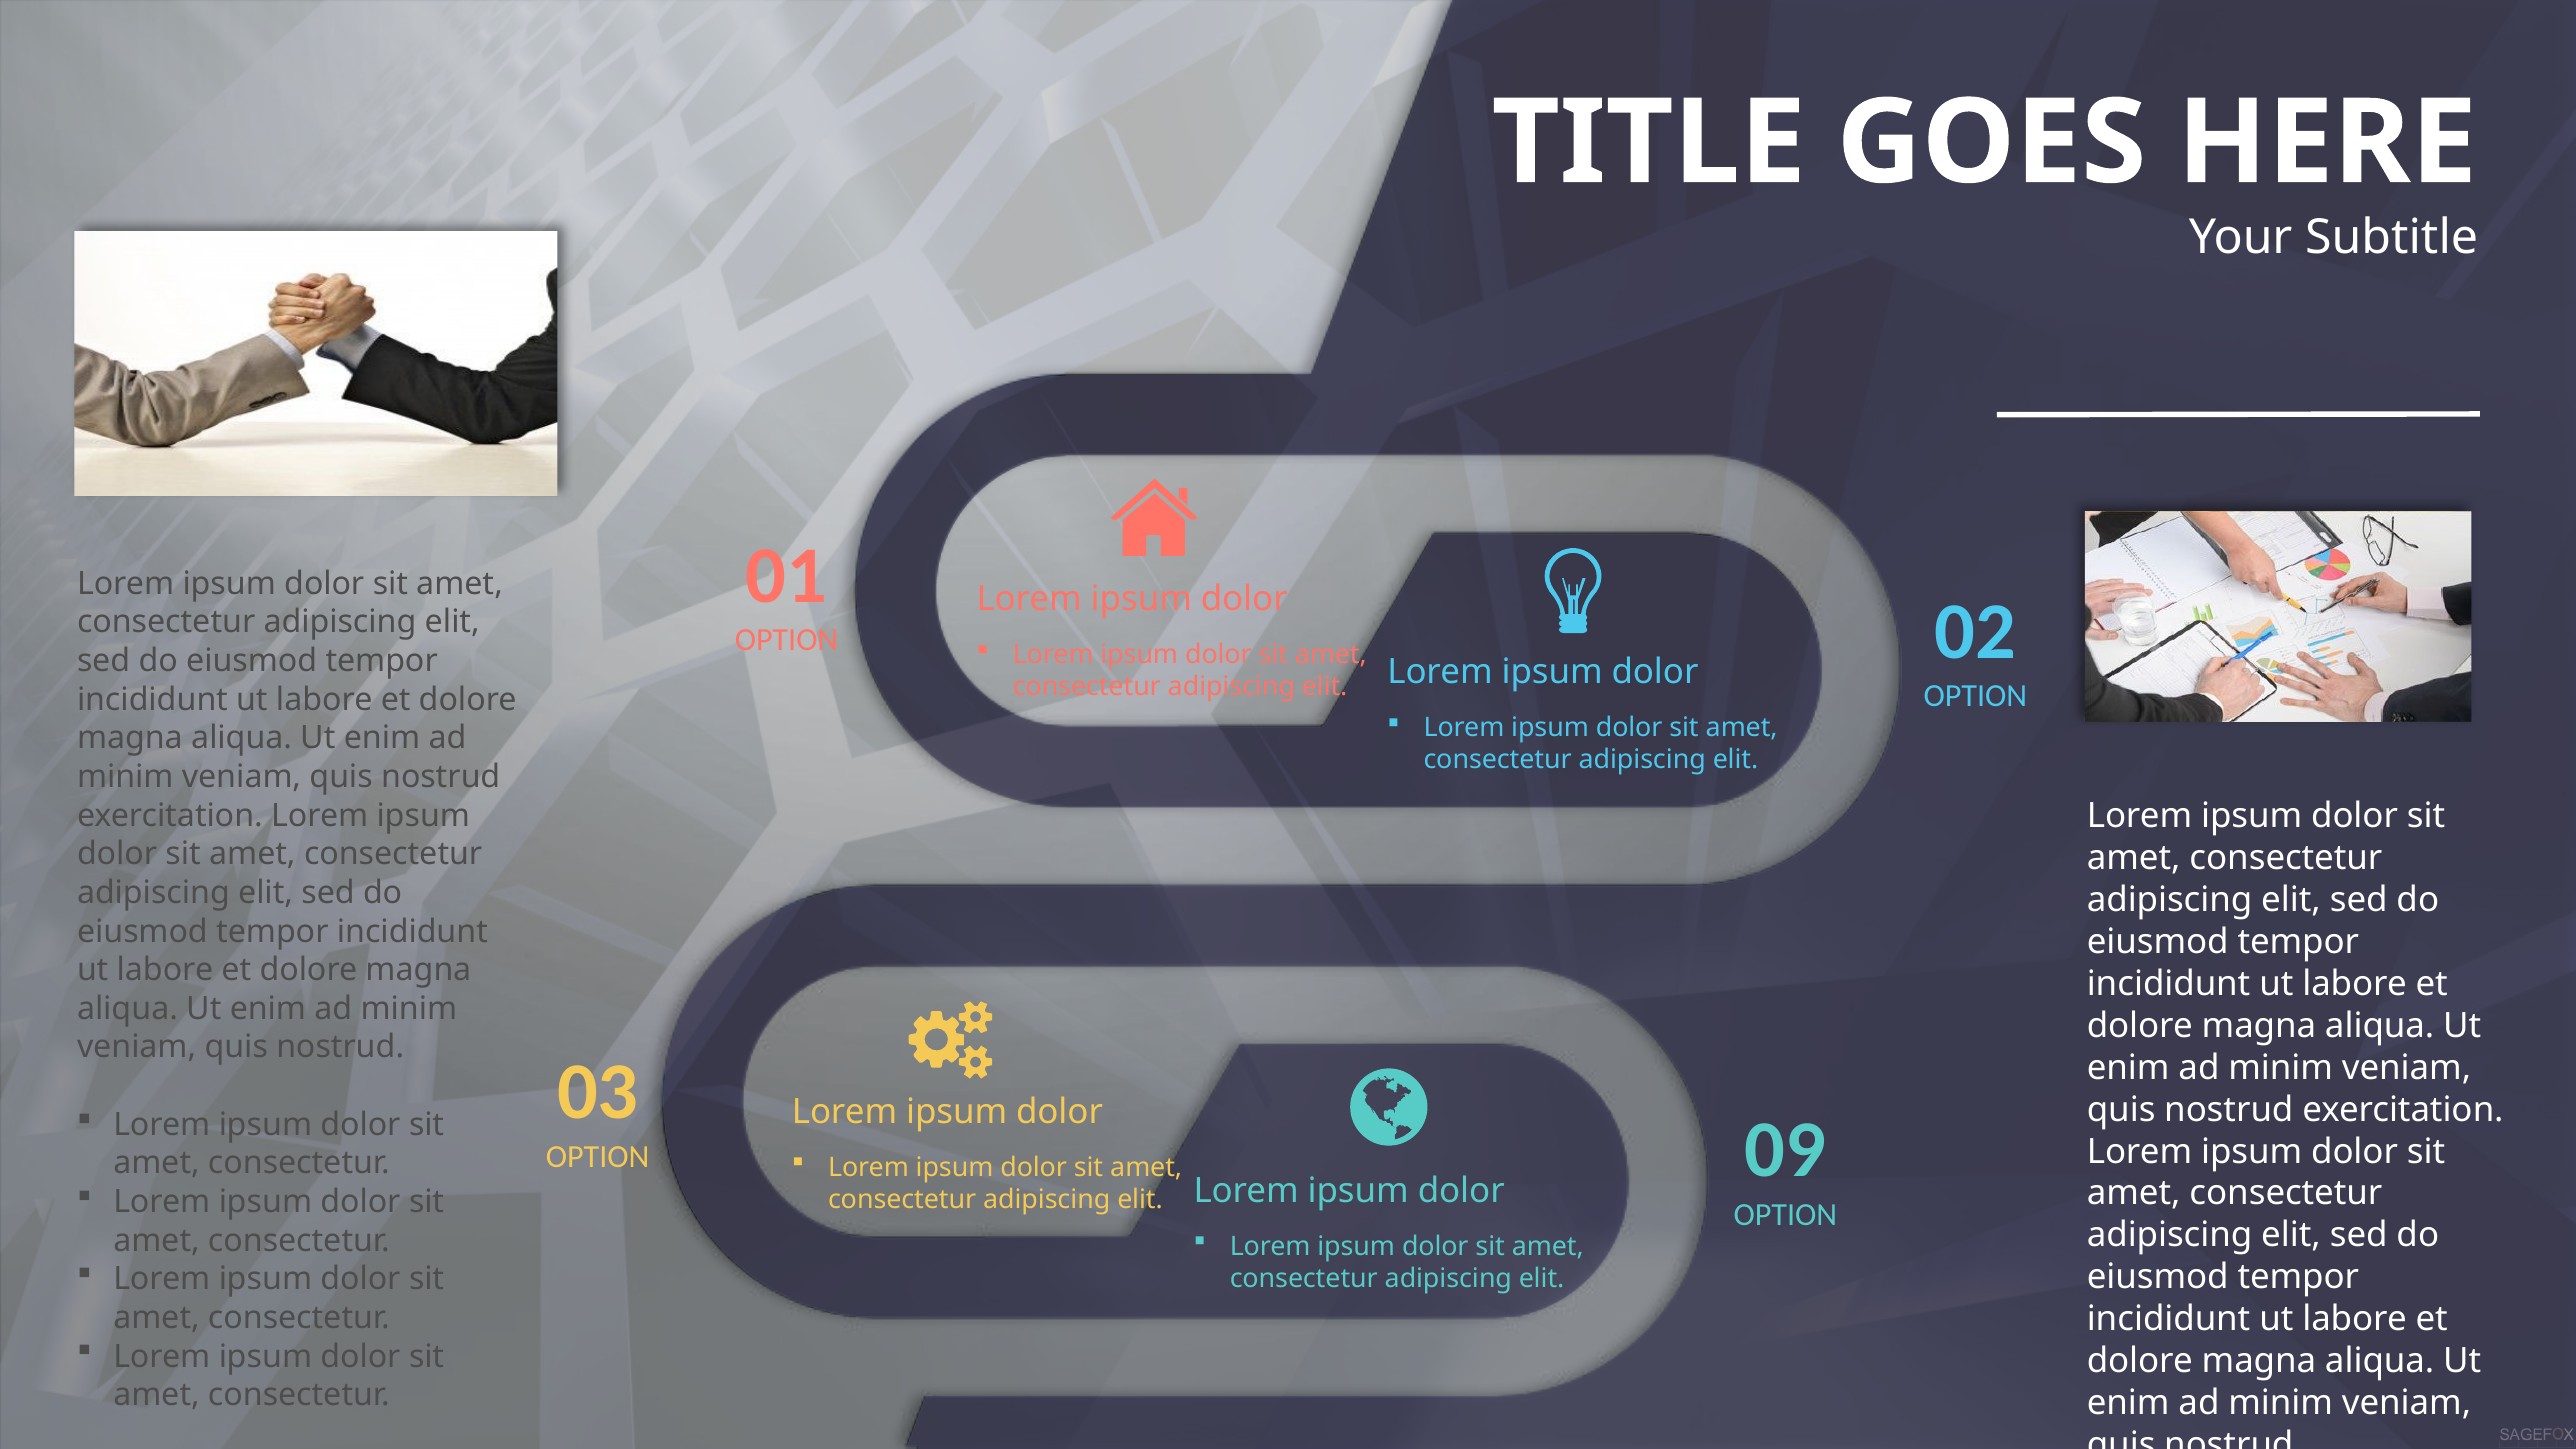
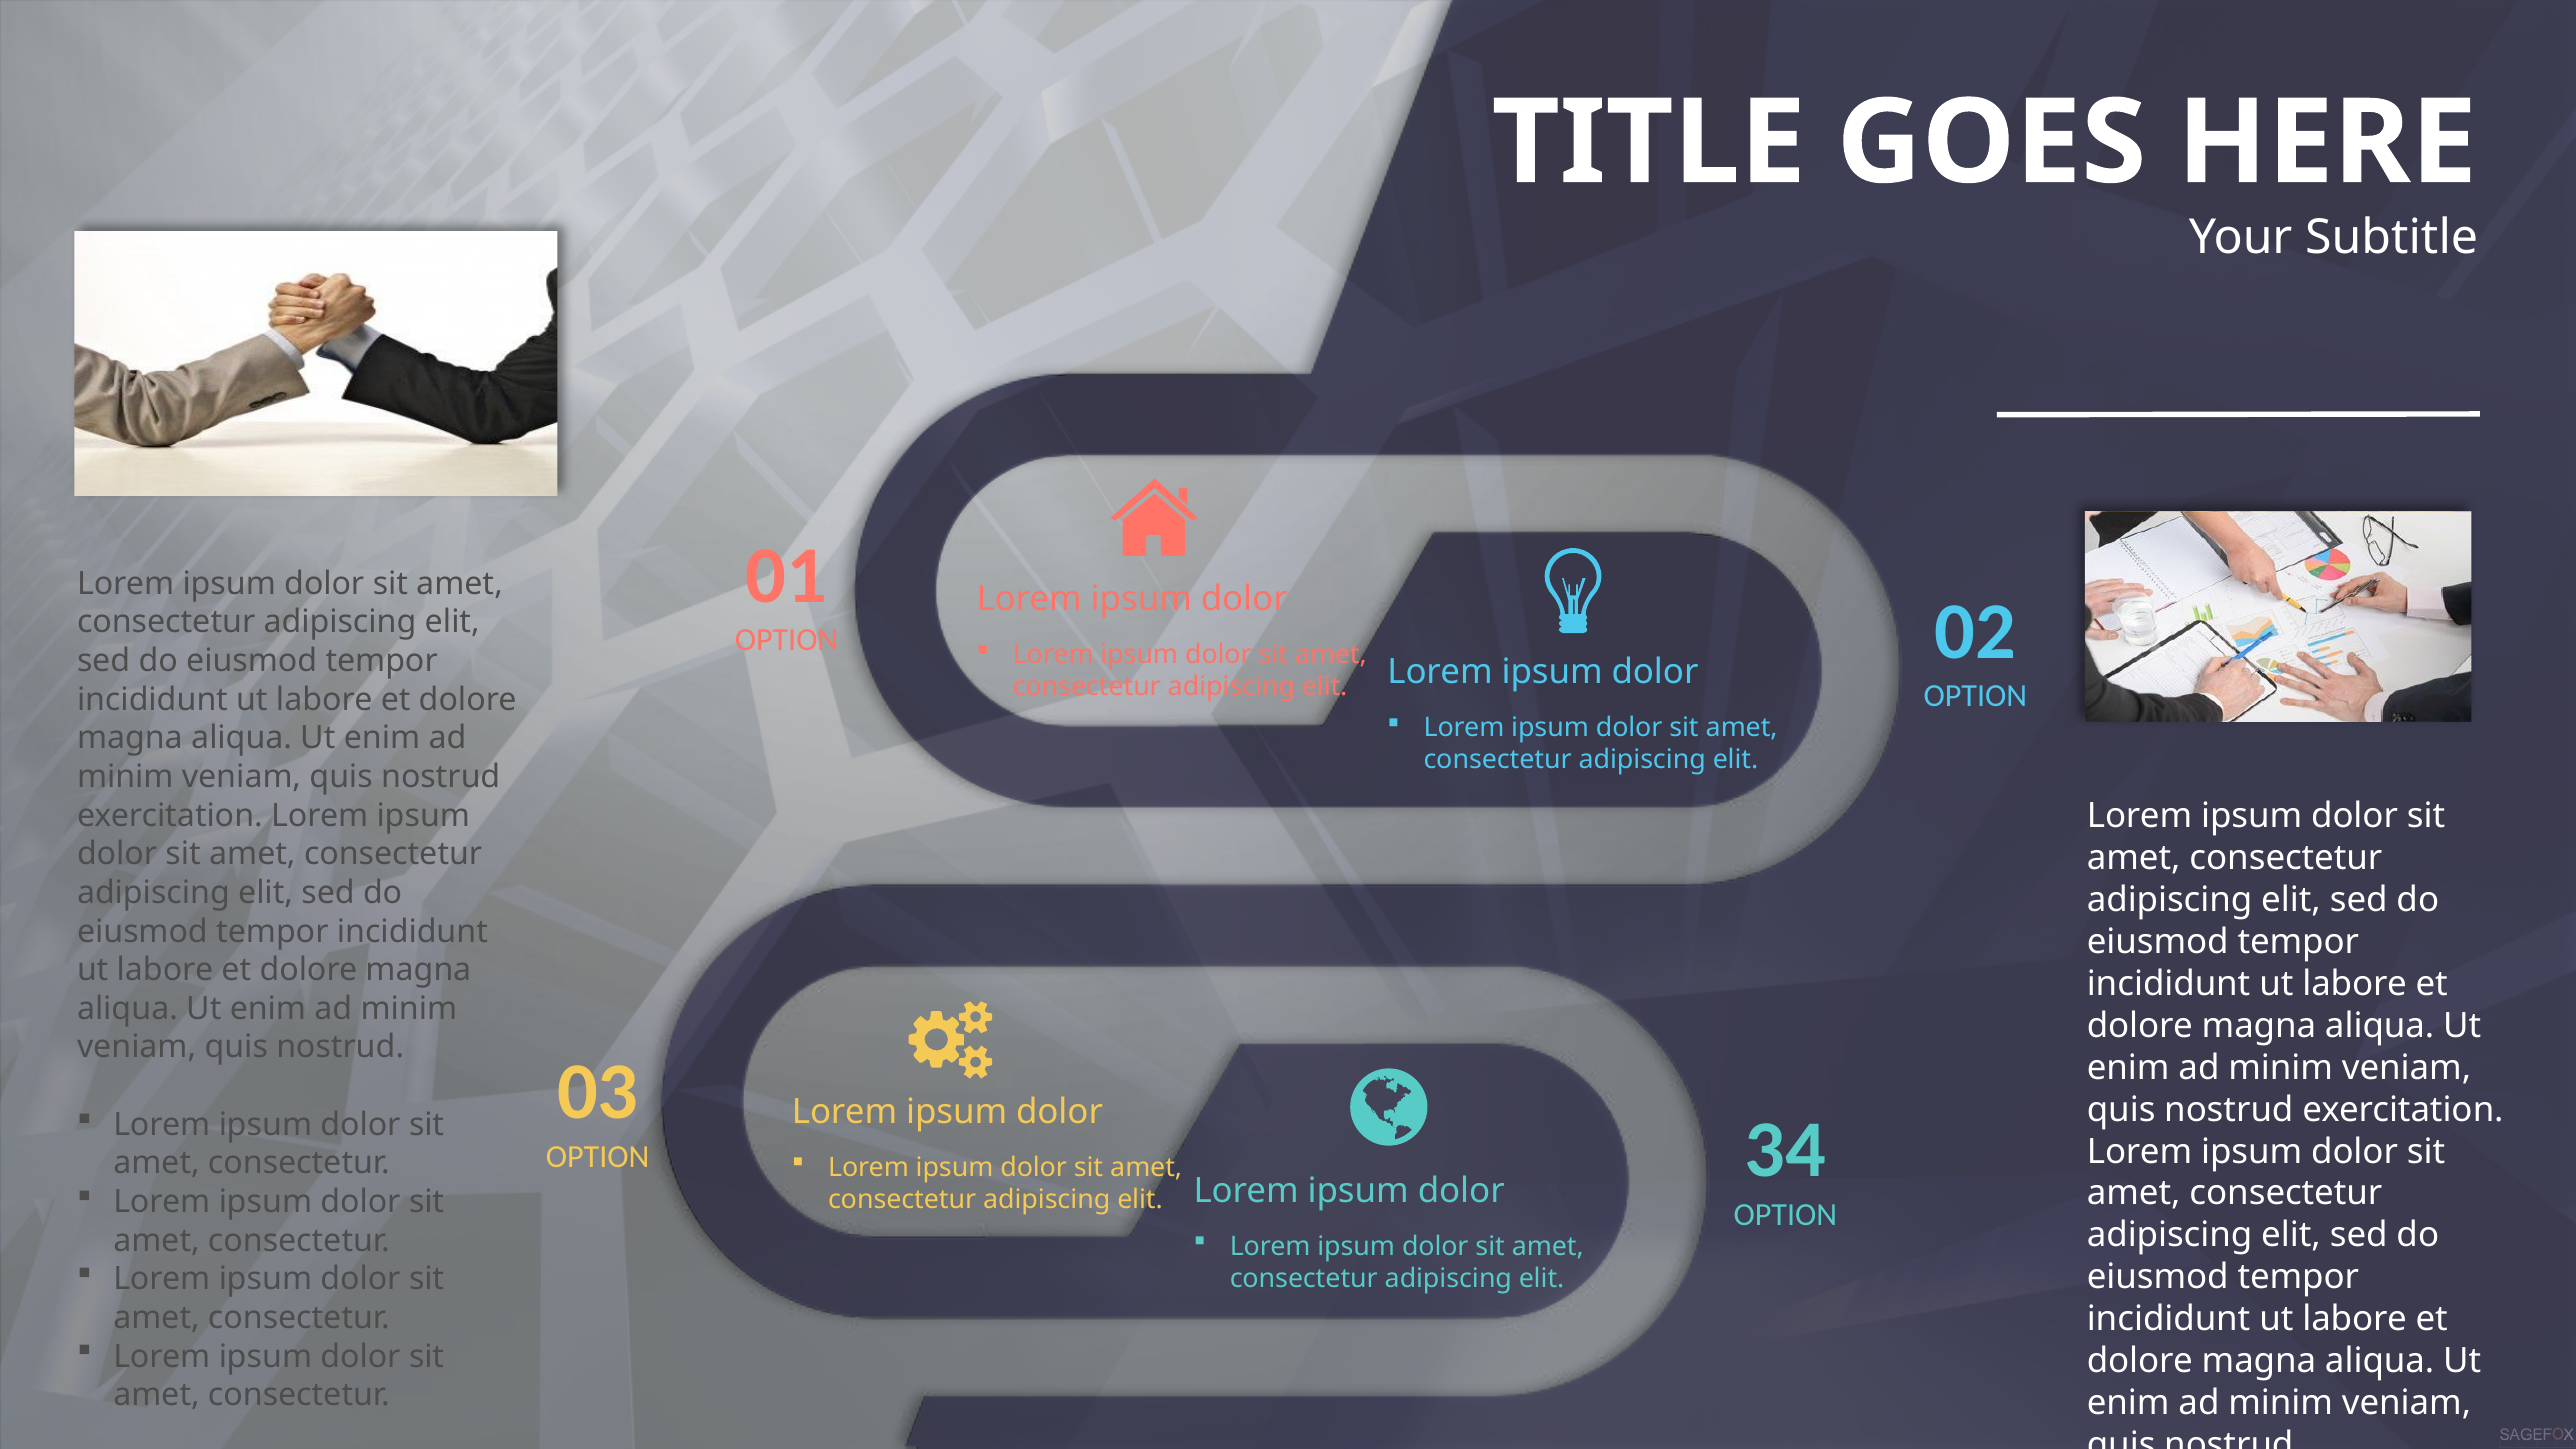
09: 09 -> 34
